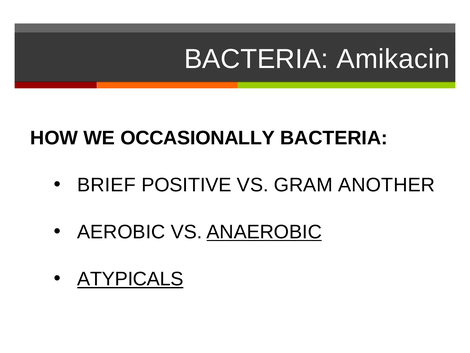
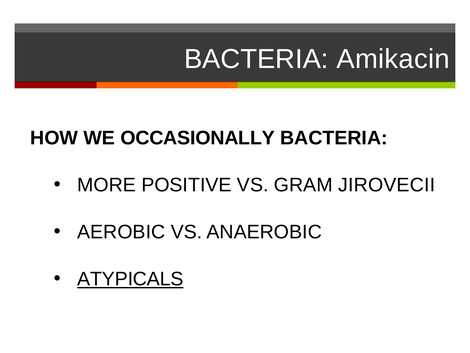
BRIEF: BRIEF -> MORE
ANOTHER: ANOTHER -> JIROVECII
ANAEROBIC underline: present -> none
